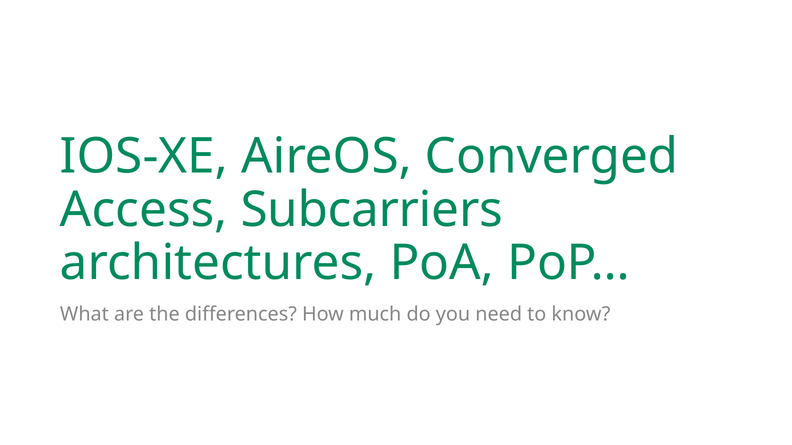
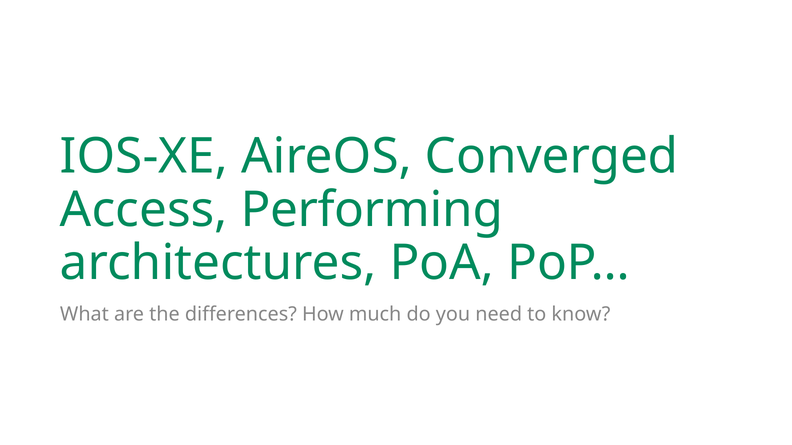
Subcarriers: Subcarriers -> Performing
